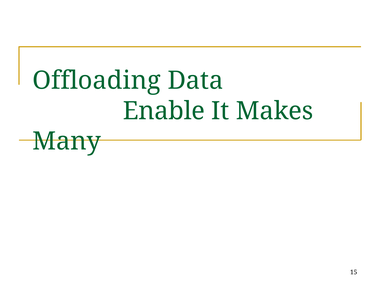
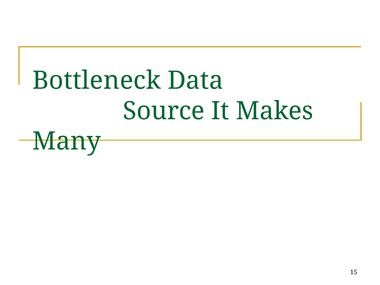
Offloading: Offloading -> Bottleneck
Enable: Enable -> Source
